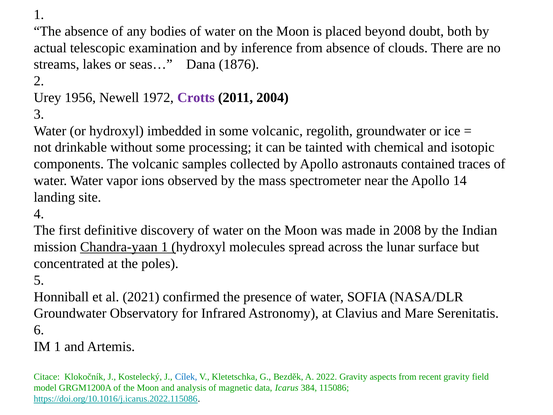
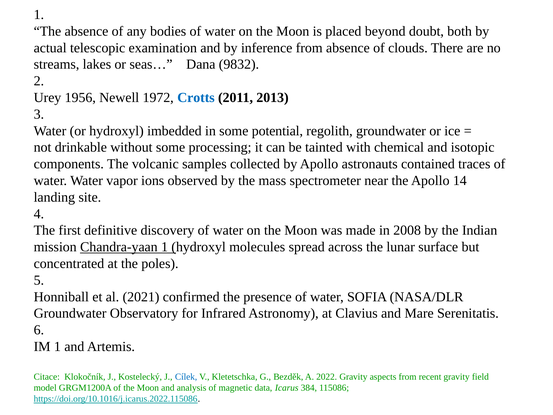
1876: 1876 -> 9832
Crotts colour: purple -> blue
2004: 2004 -> 2013
some volcanic: volcanic -> potential
